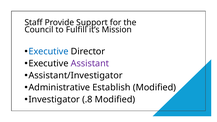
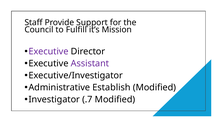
Executive at (49, 51) colour: blue -> purple
Assistant/Investigator: Assistant/Investigator -> Executive/Investigator
.8: .8 -> .7
